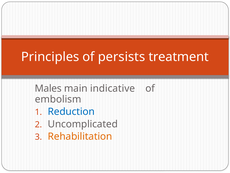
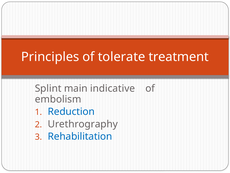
persists: persists -> tolerate
Males: Males -> Splint
Uncomplicated: Uncomplicated -> Urethrography
Rehabilitation colour: orange -> blue
